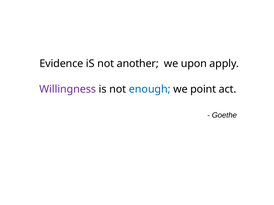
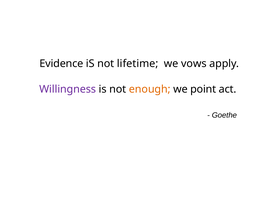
another: another -> lifetime
upon: upon -> vows
enough colour: blue -> orange
